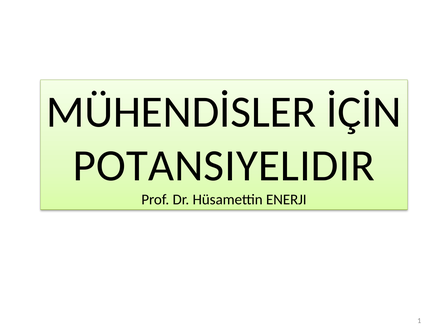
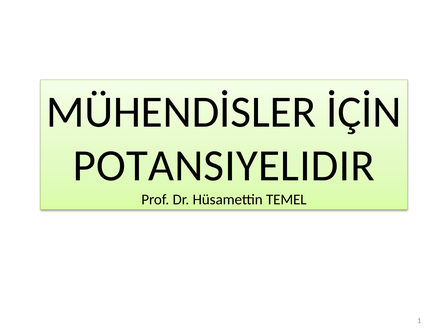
ENERJI: ENERJI -> TEMEL
